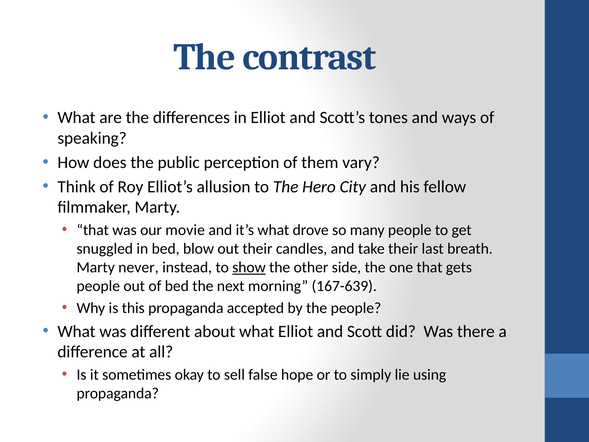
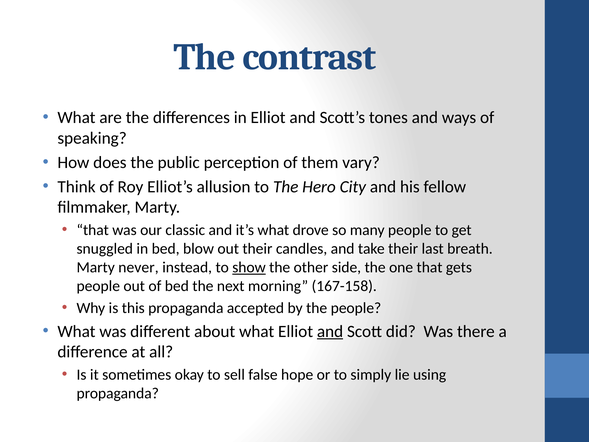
movie: movie -> classic
167-639: 167-639 -> 167-158
and at (330, 331) underline: none -> present
